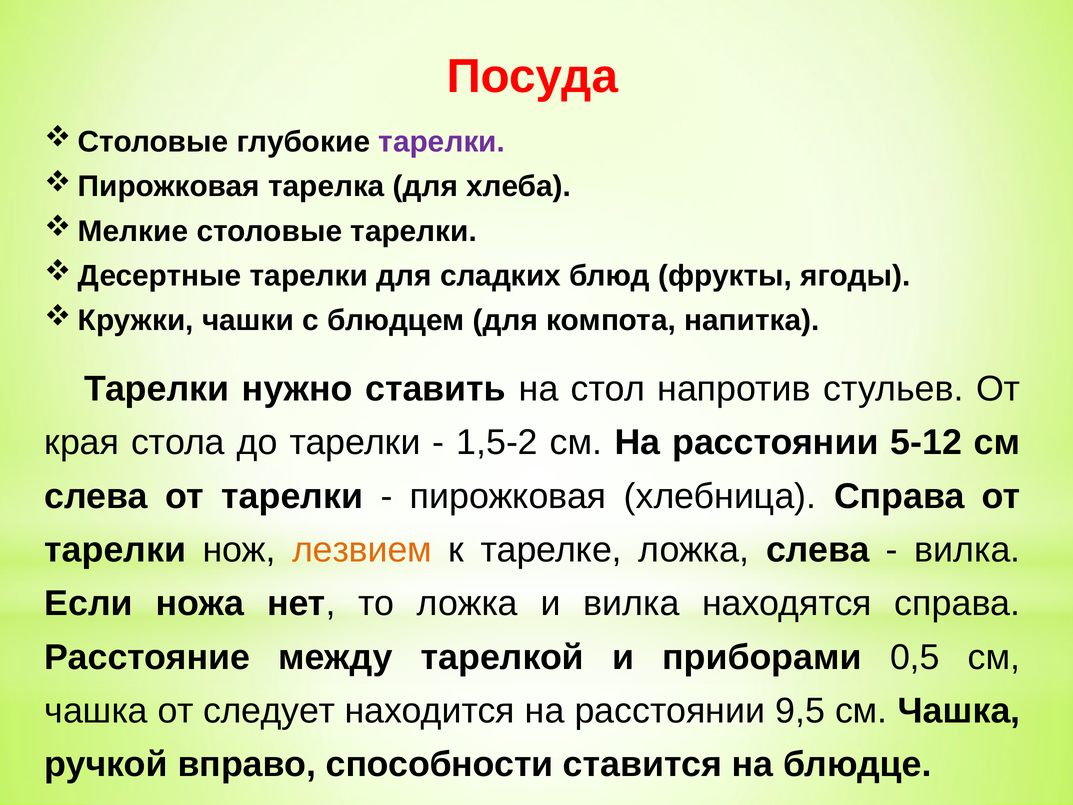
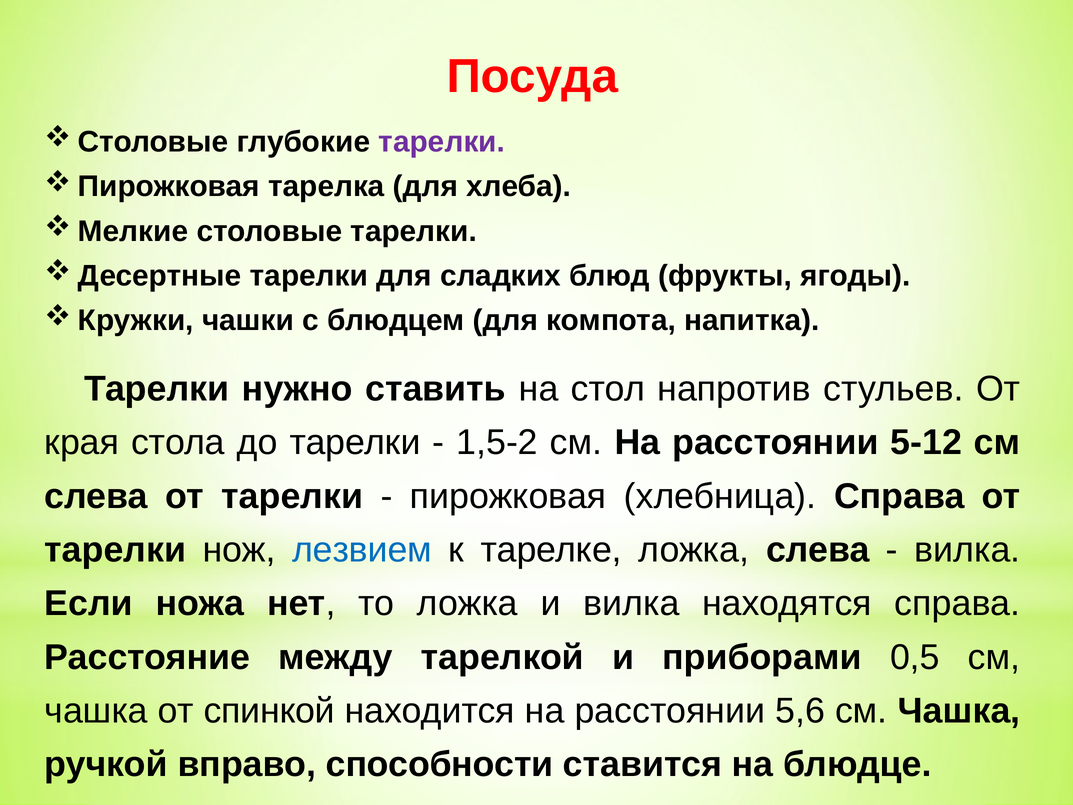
лезвием colour: orange -> blue
следует: следует -> спинкой
9,5: 9,5 -> 5,6
